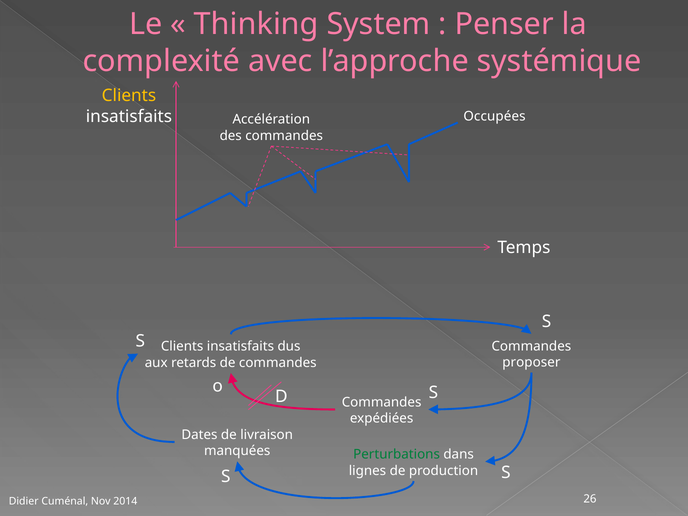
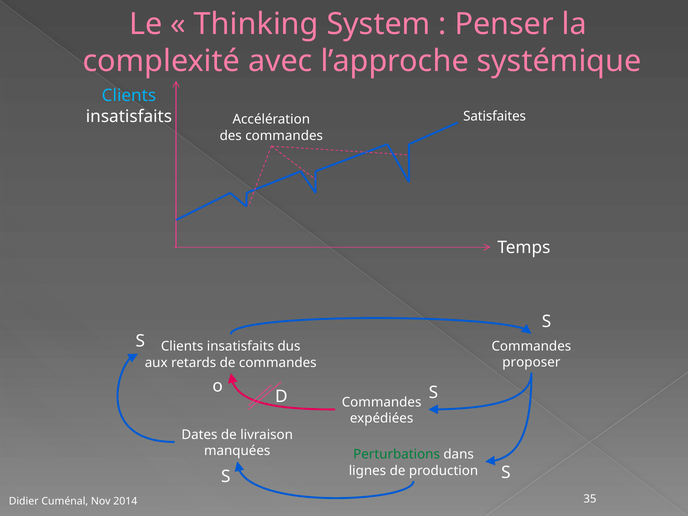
Clients at (129, 96) colour: yellow -> light blue
Occupées: Occupées -> Satisfaites
26: 26 -> 35
